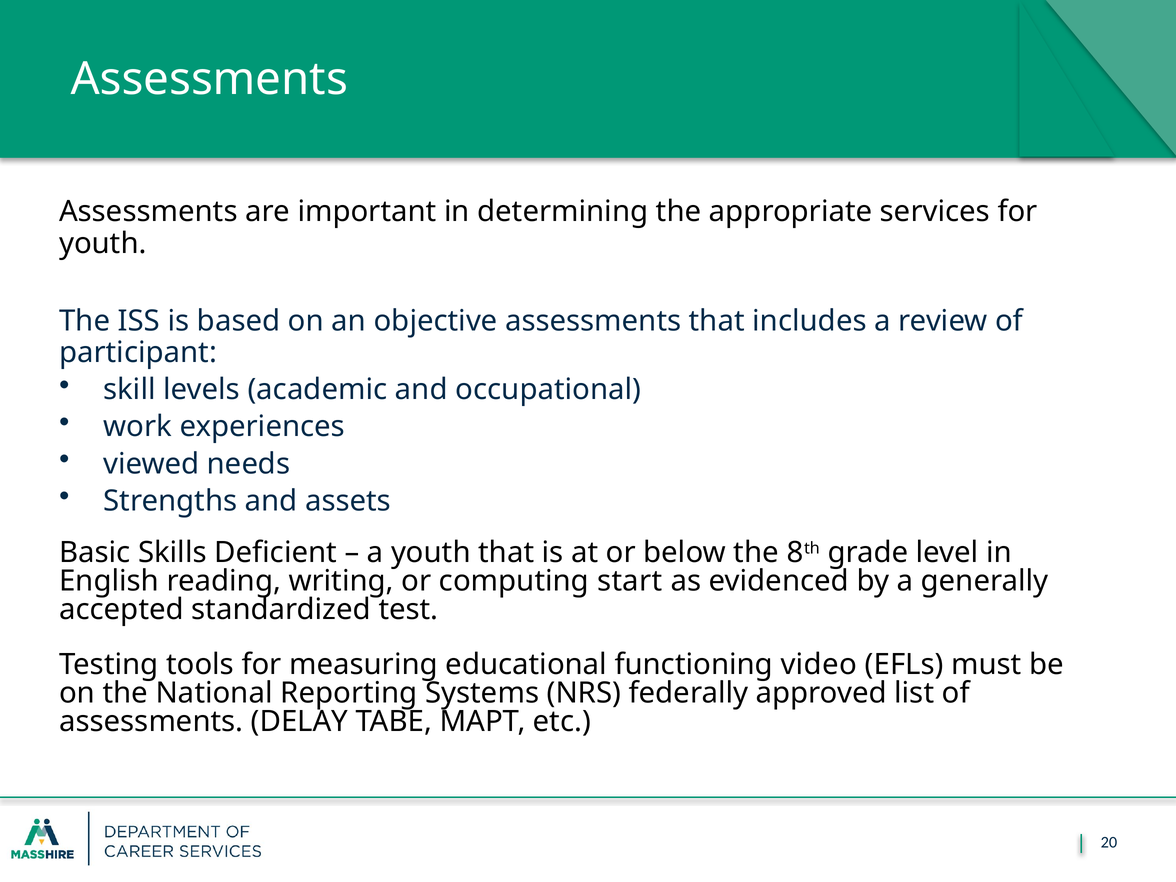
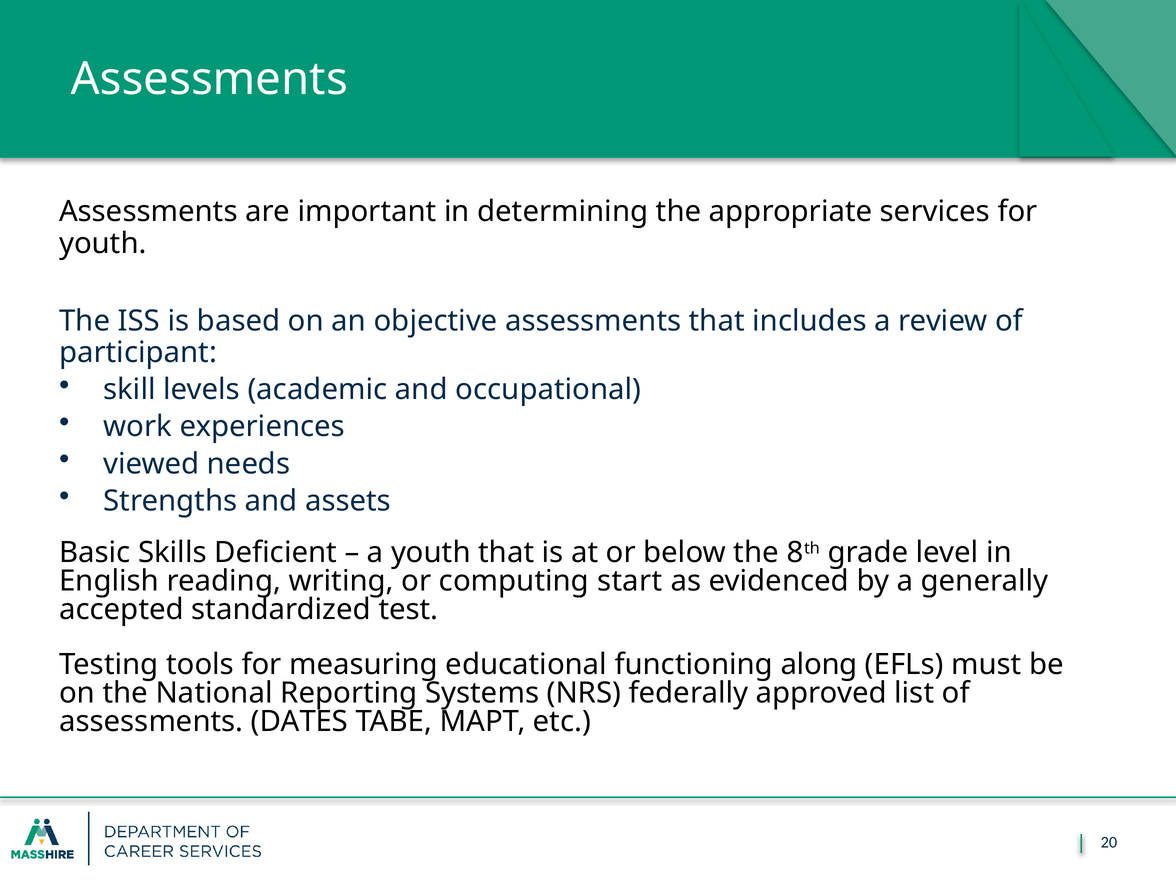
video: video -> along
DELAY: DELAY -> DATES
